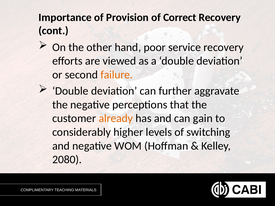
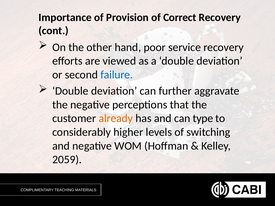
failure colour: orange -> blue
gain: gain -> type
2080: 2080 -> 2059
